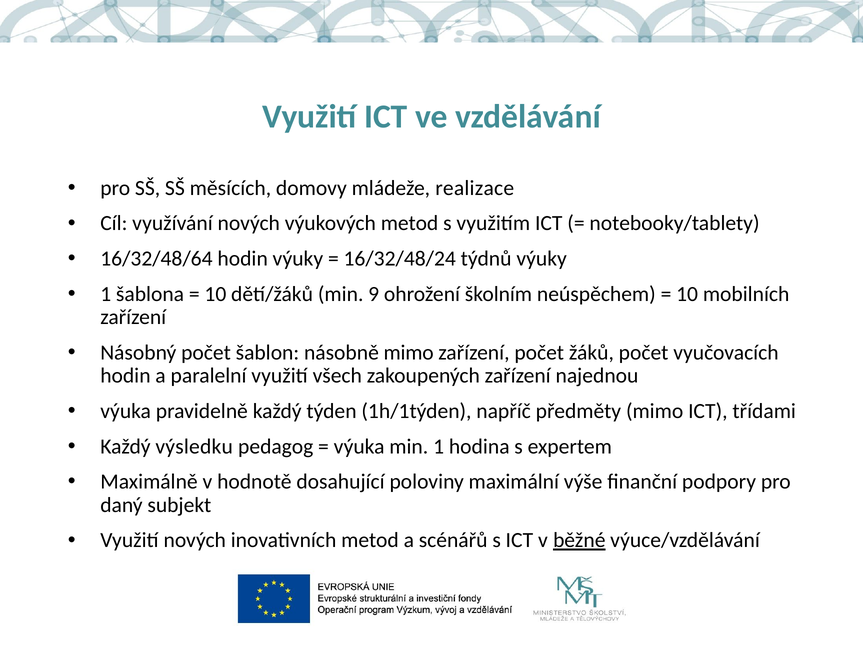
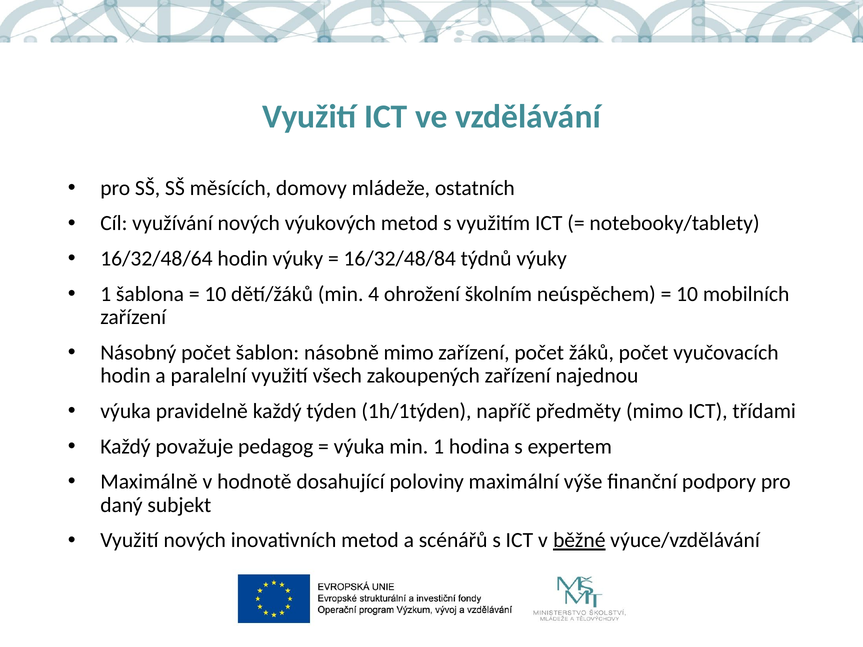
realizace: realizace -> ostatních
16/32/48/24: 16/32/48/24 -> 16/32/48/84
9: 9 -> 4
výsledku: výsledku -> považuje
